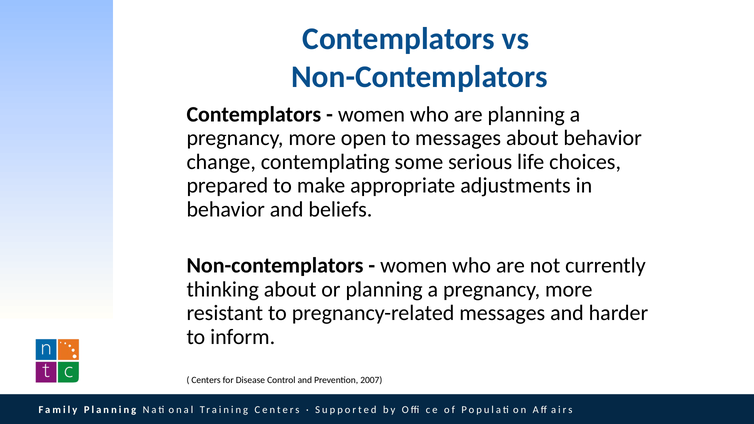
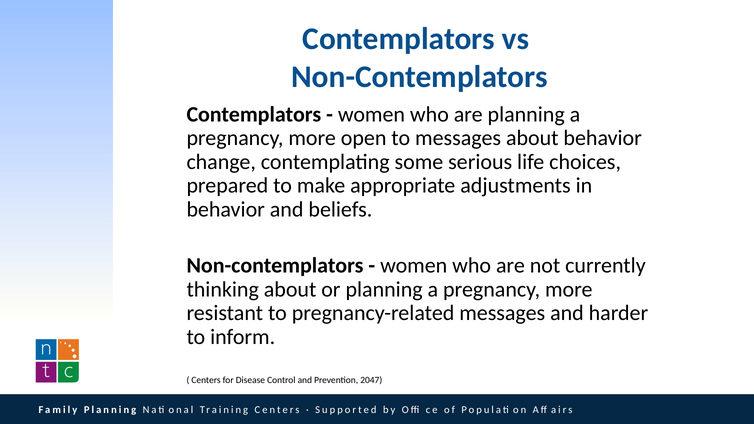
2007: 2007 -> 2047
